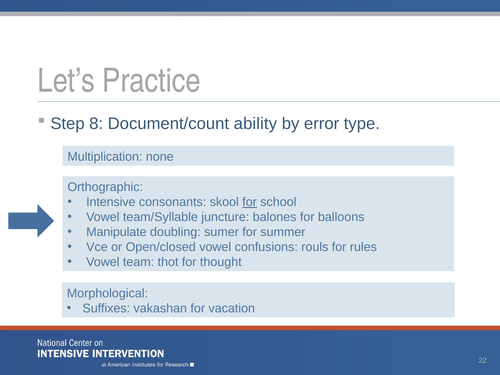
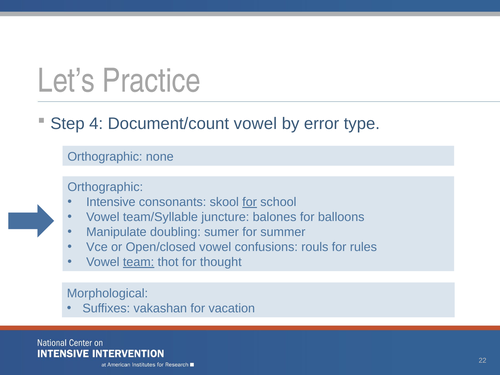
8: 8 -> 4
Document/count ability: ability -> vowel
Multiplication at (105, 157): Multiplication -> Orthographic
team underline: none -> present
